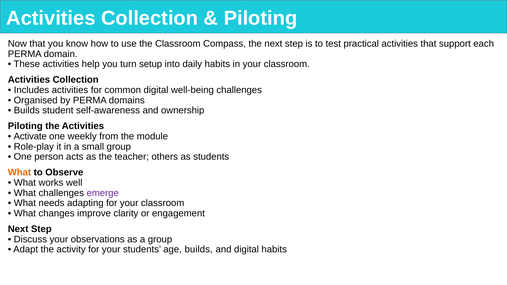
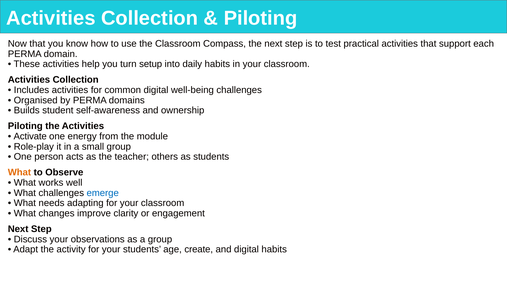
weekly: weekly -> energy
emerge colour: purple -> blue
age builds: builds -> create
